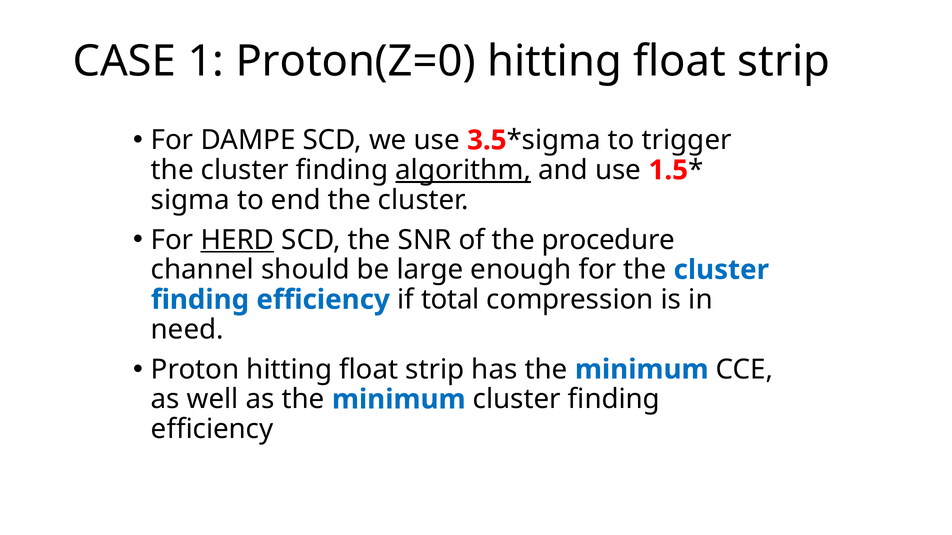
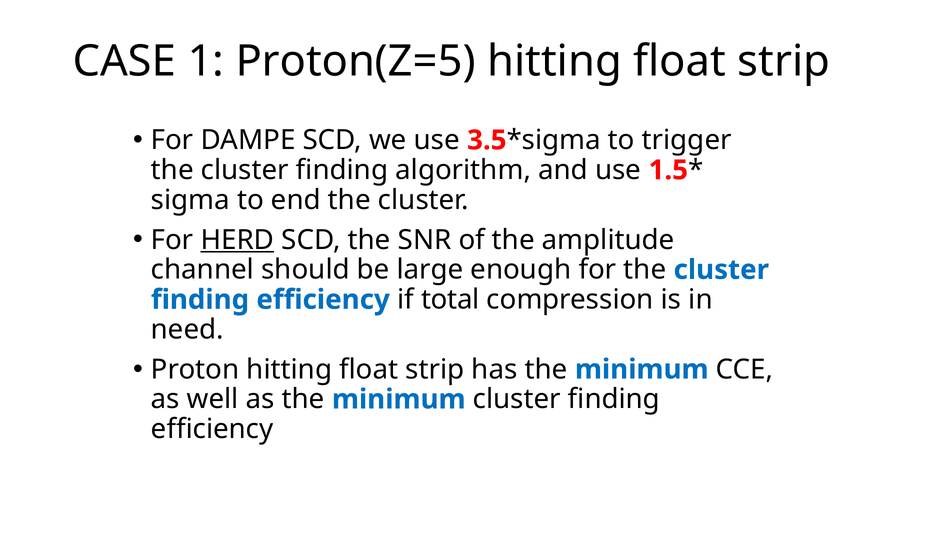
Proton(Z=0: Proton(Z=0 -> Proton(Z=5
algorithm underline: present -> none
procedure: procedure -> amplitude
